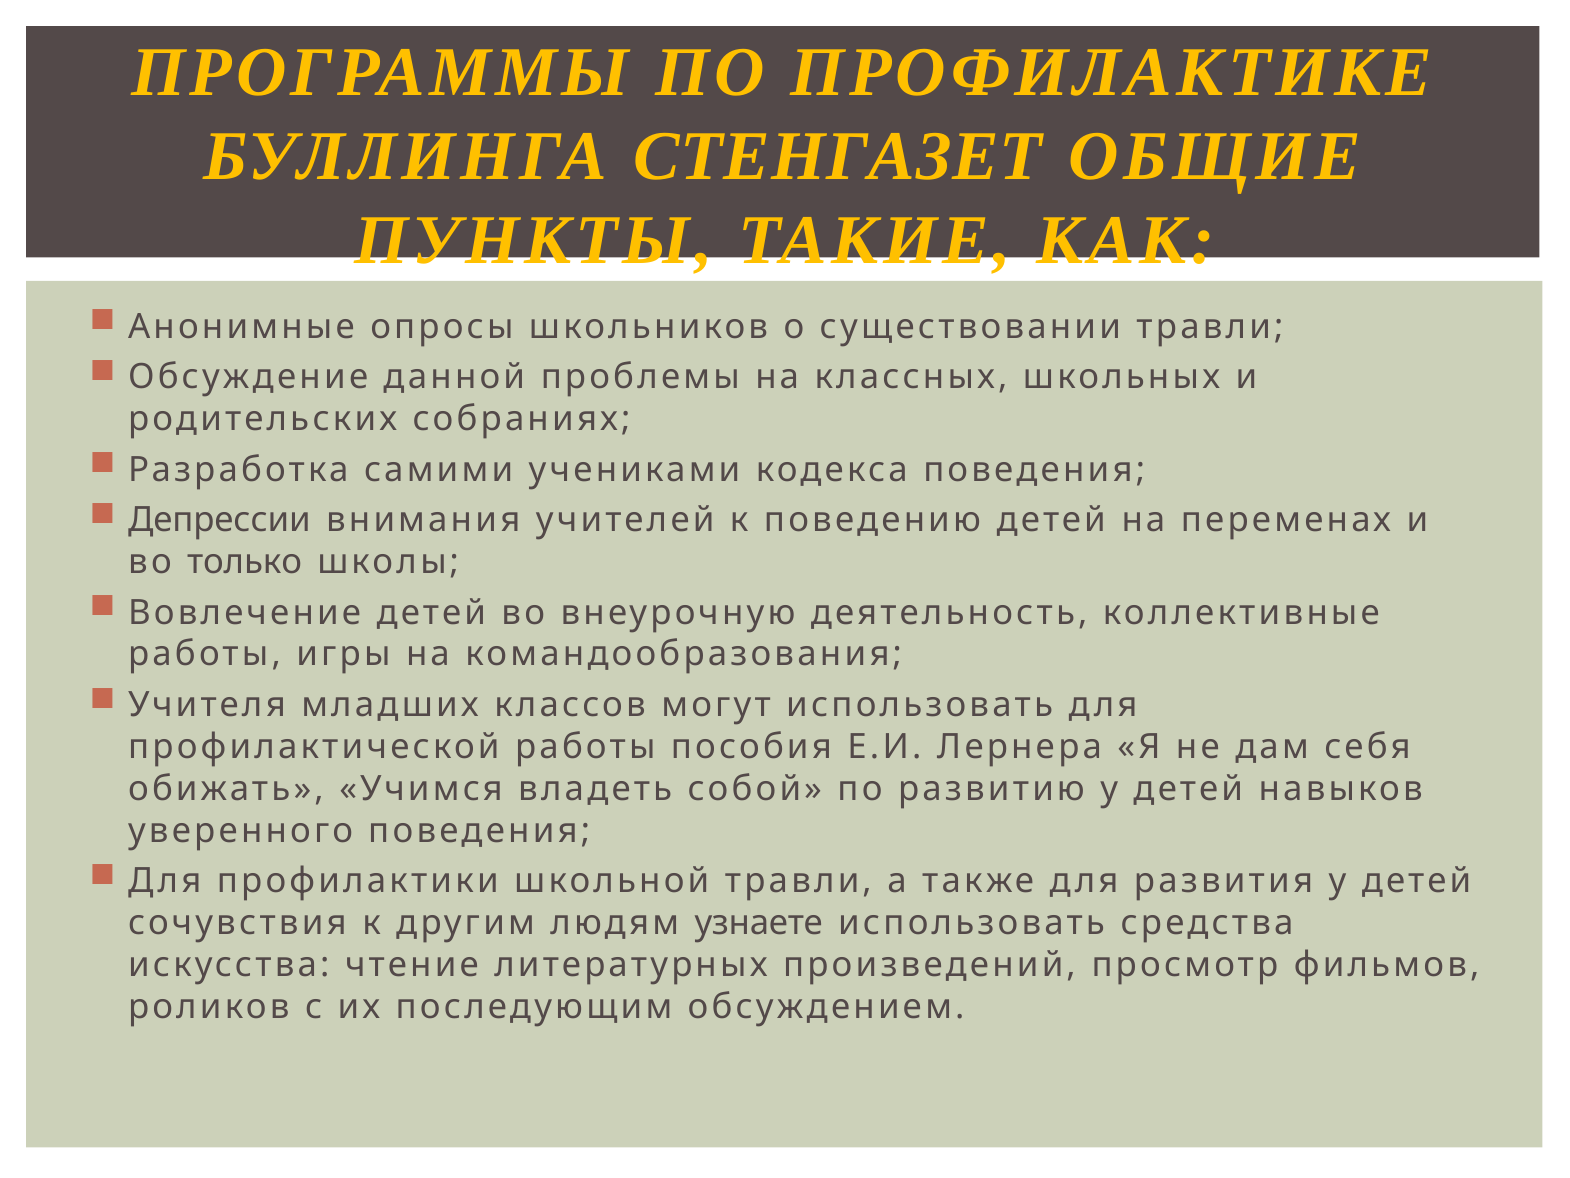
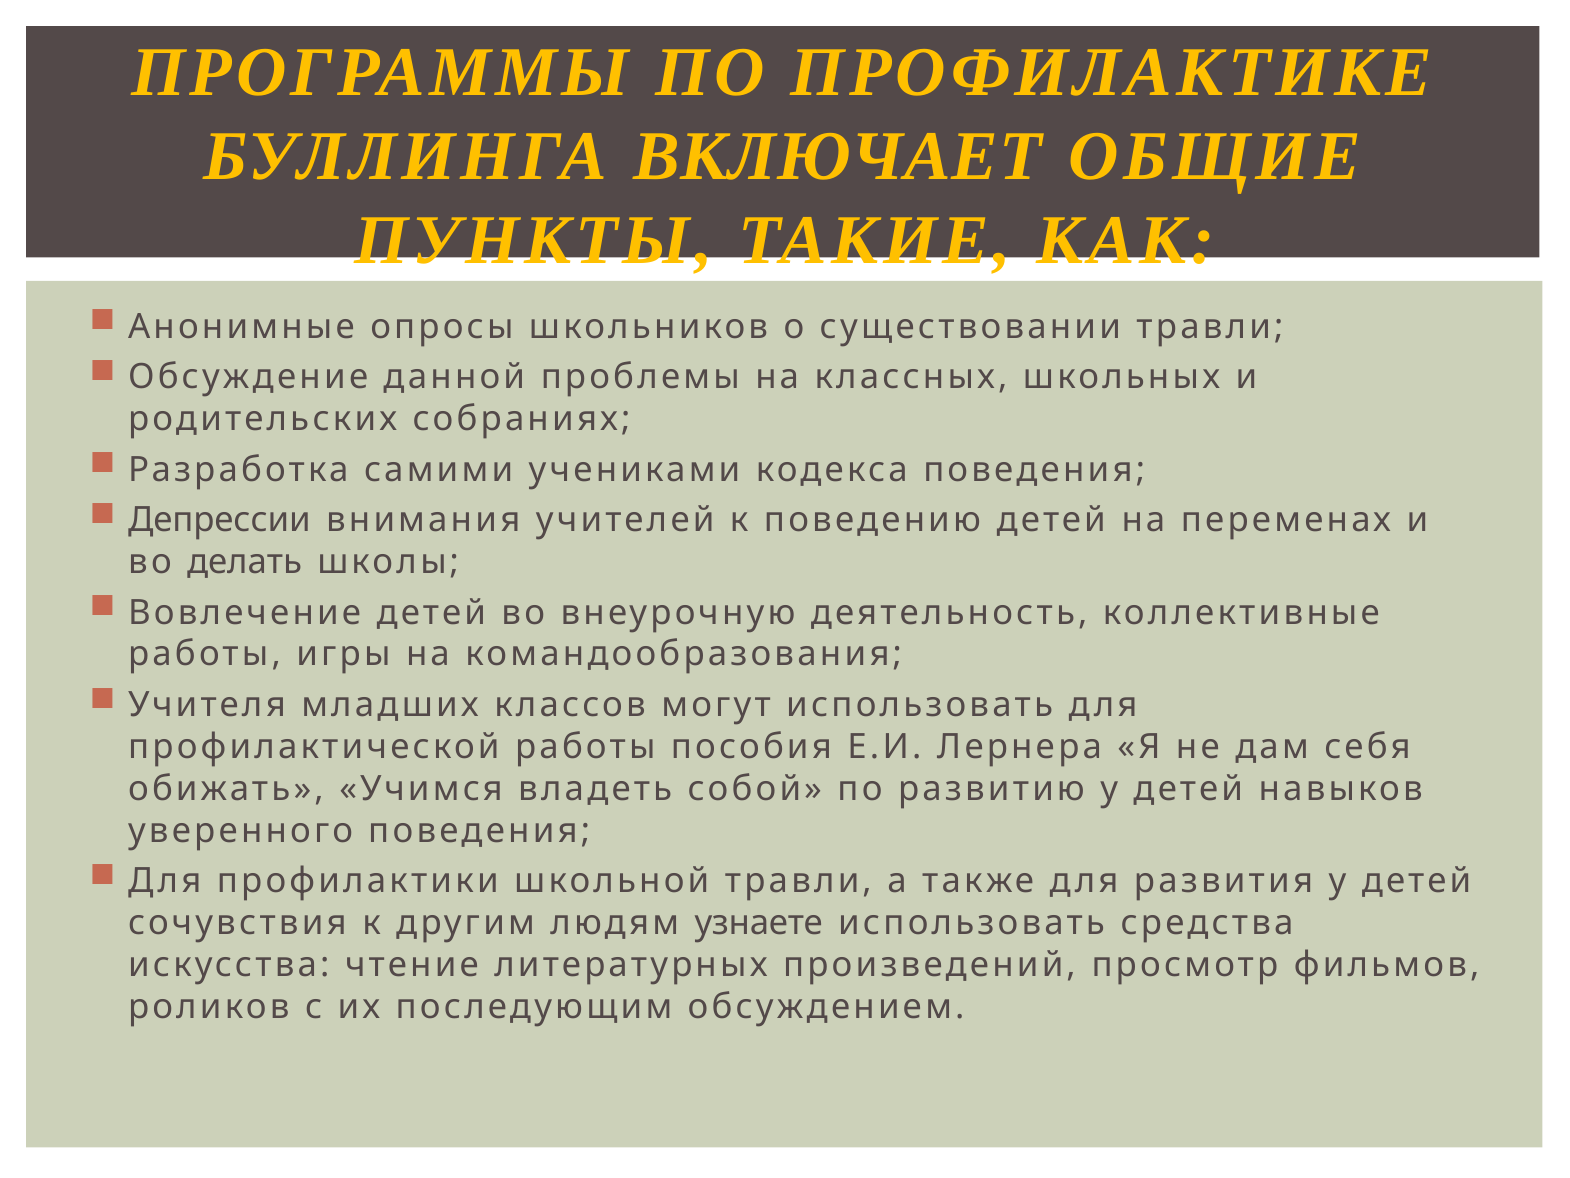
СТЕНГАЗЕТ: СТЕНГАЗЕТ -> ВКЛЮЧАЕТ
только: только -> делать
